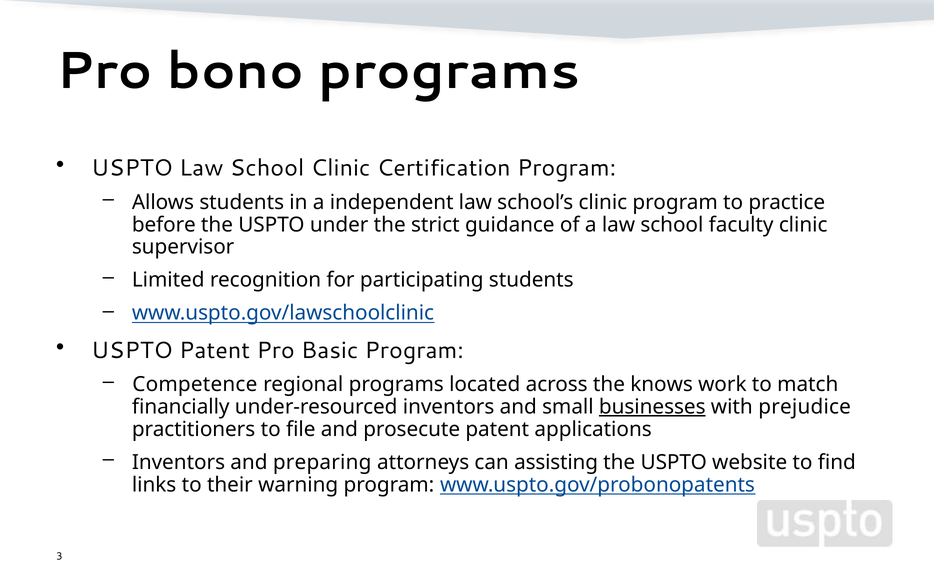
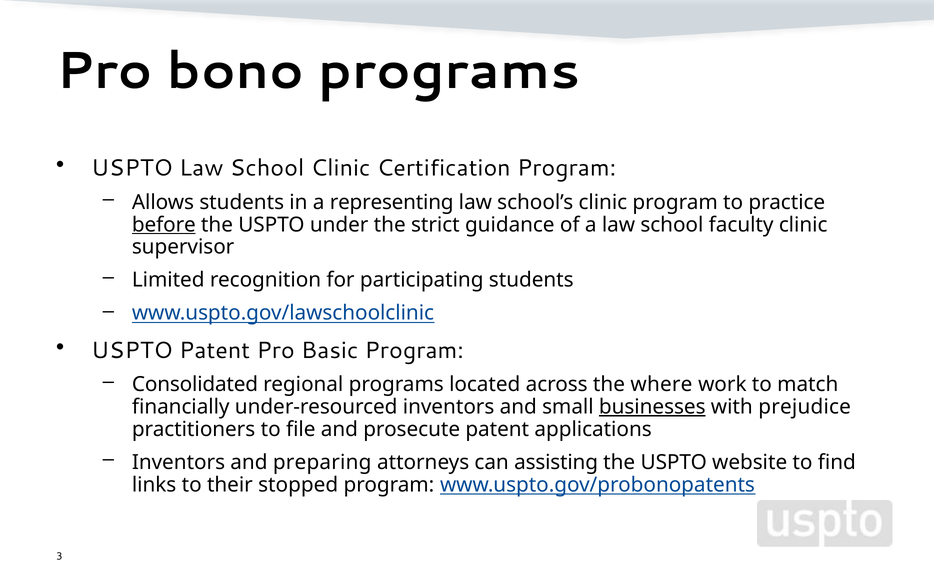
independent: independent -> representing
before underline: none -> present
Competence: Competence -> Consolidated
knows: knows -> where
warning: warning -> stopped
